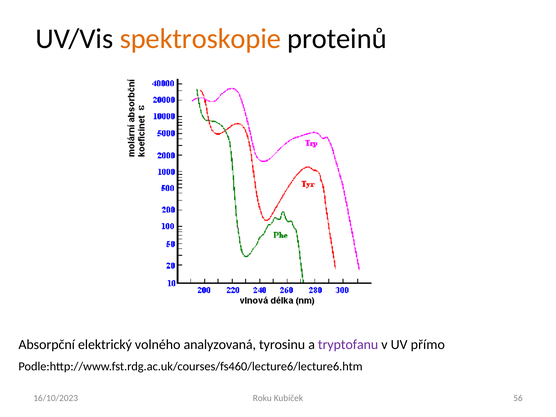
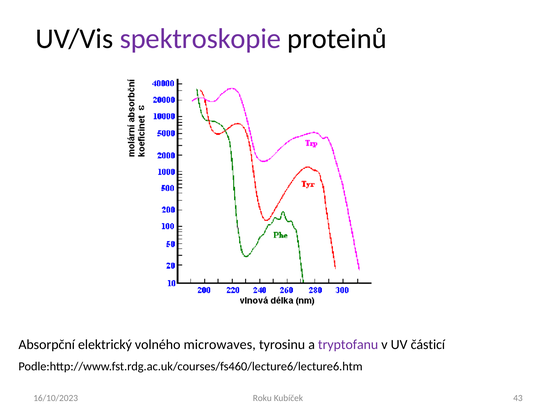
spektroskopie colour: orange -> purple
analyzovaná: analyzovaná -> microwaves
přímo: přímo -> částicí
56: 56 -> 43
